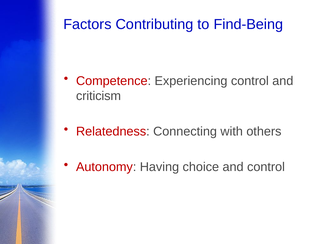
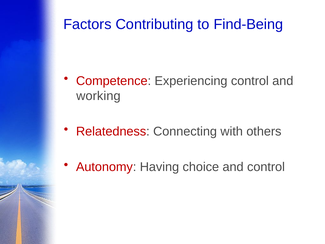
criticism: criticism -> working
